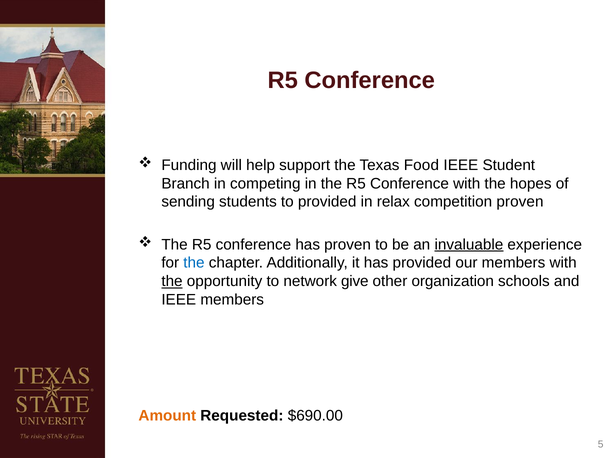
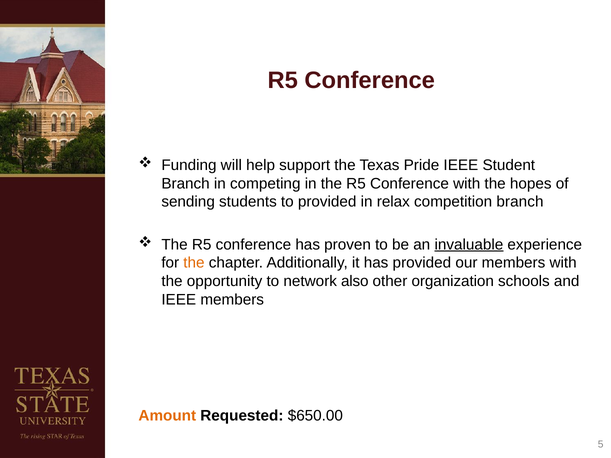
Food: Food -> Pride
competition proven: proven -> branch
the at (194, 263) colour: blue -> orange
the at (172, 281) underline: present -> none
give: give -> also
$690.00: $690.00 -> $650.00
